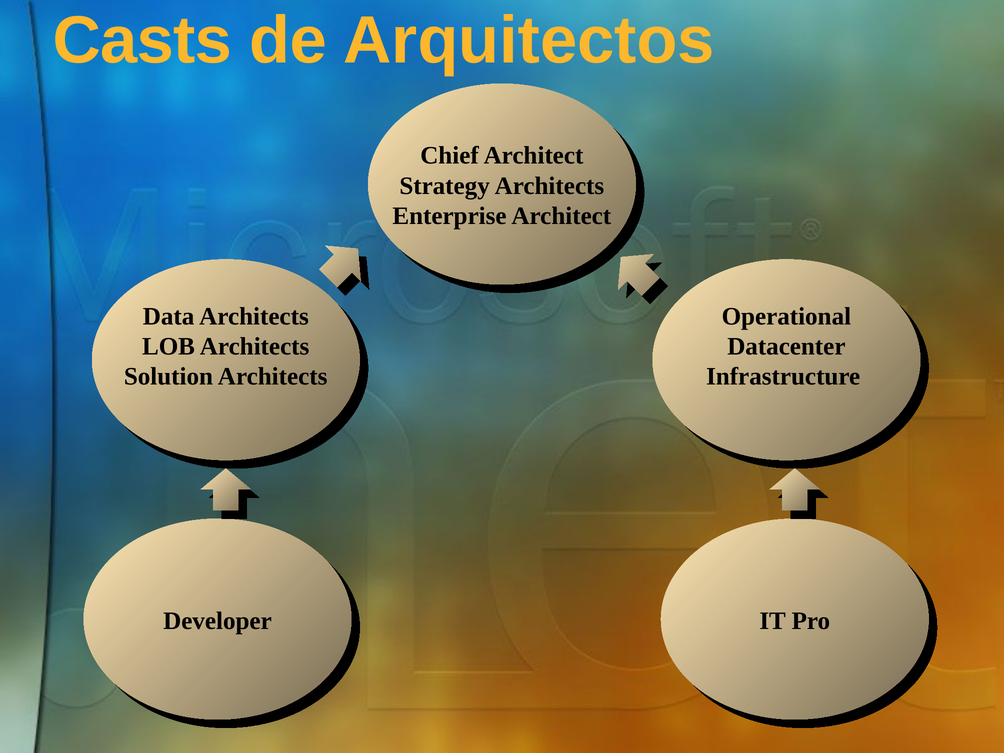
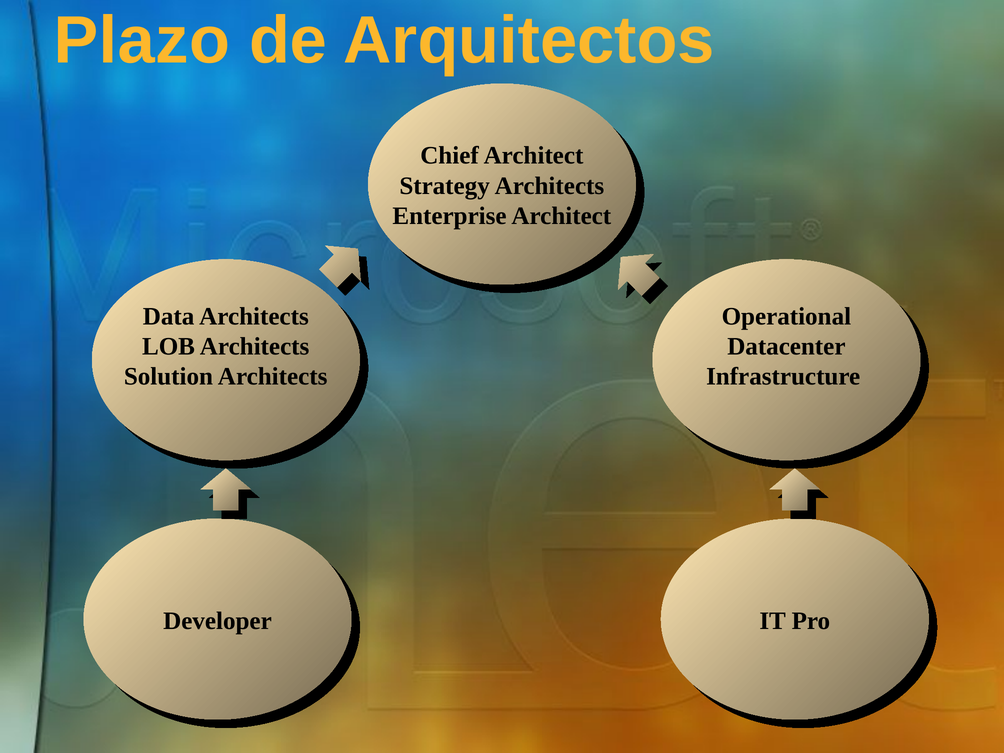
Casts: Casts -> Plazo
